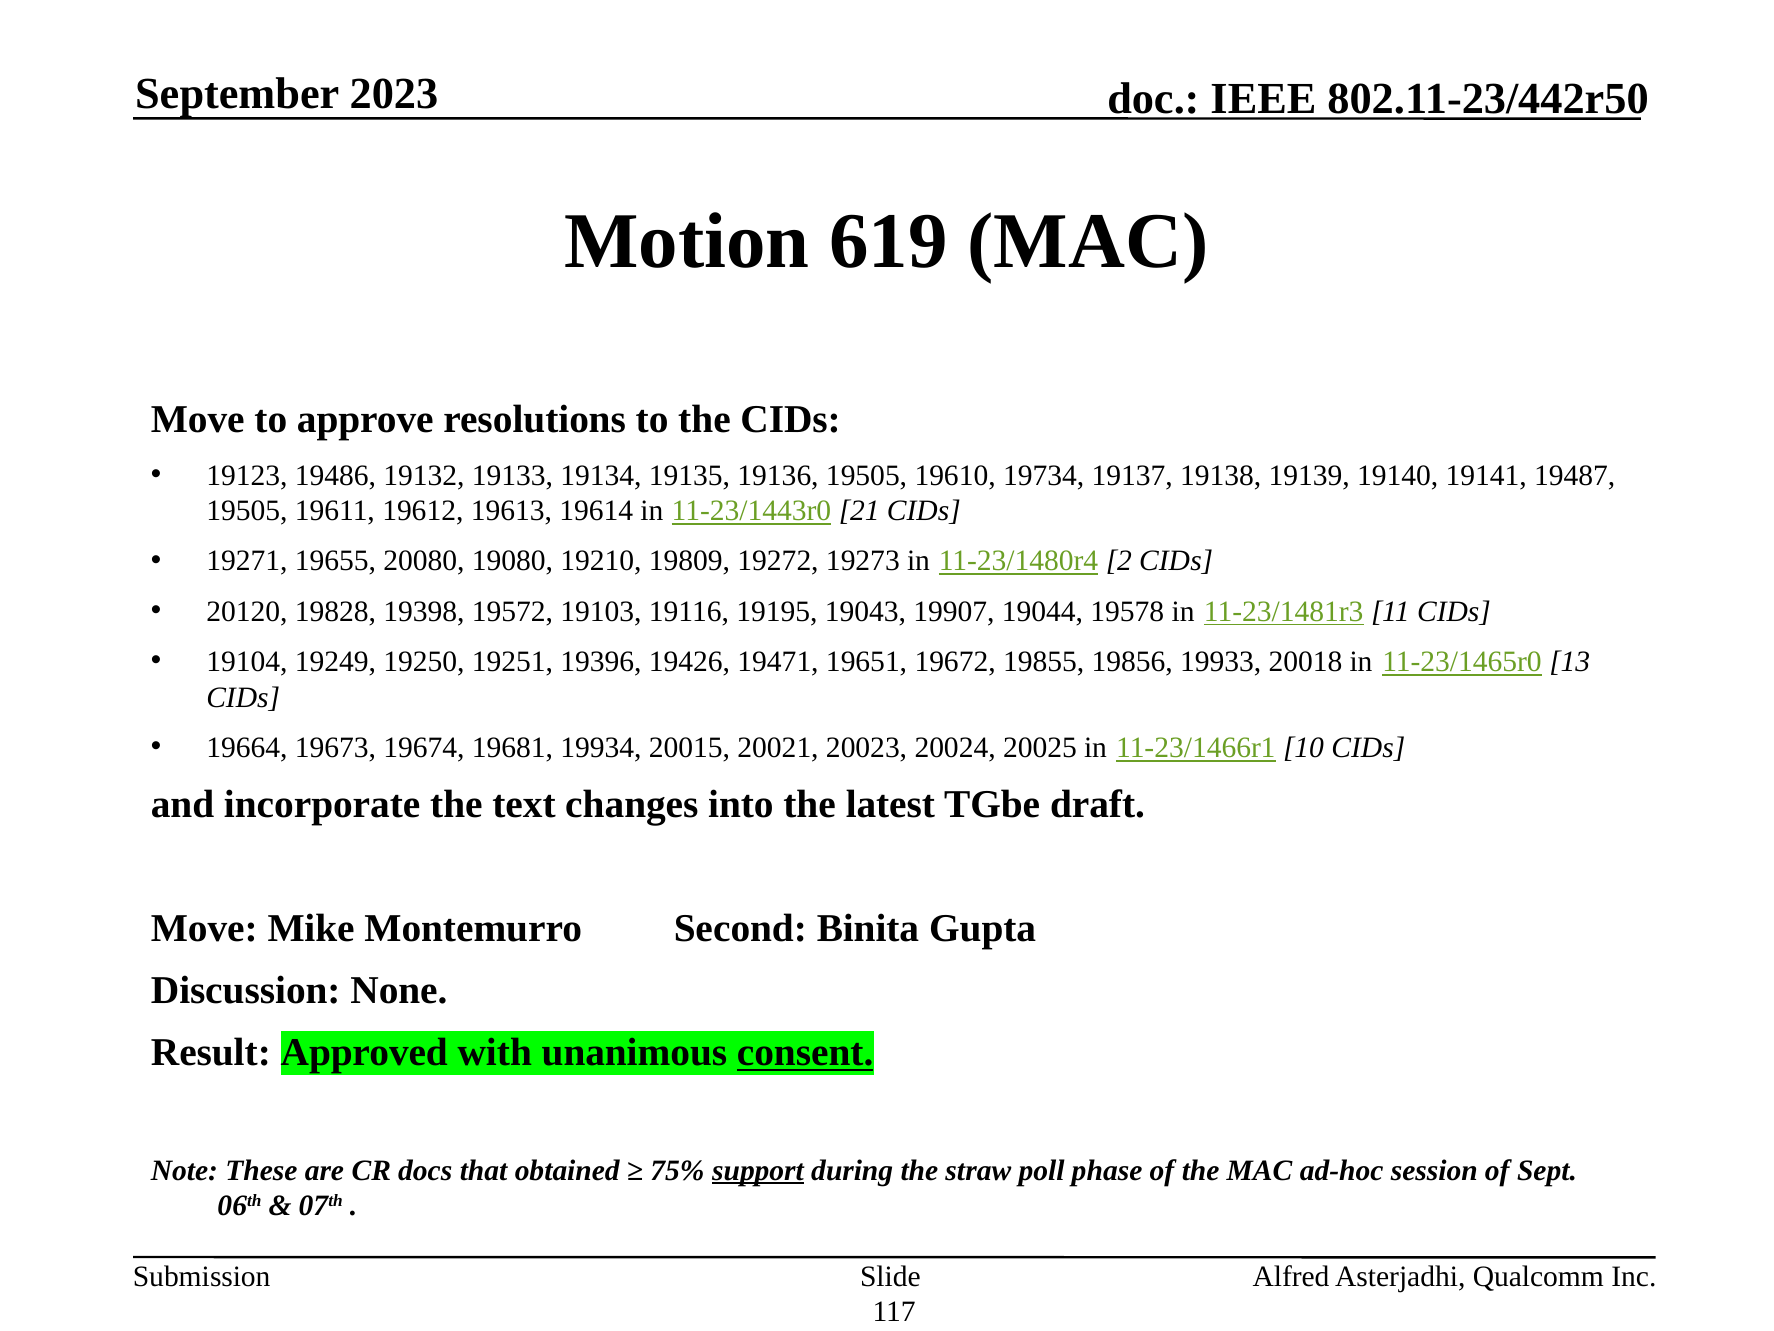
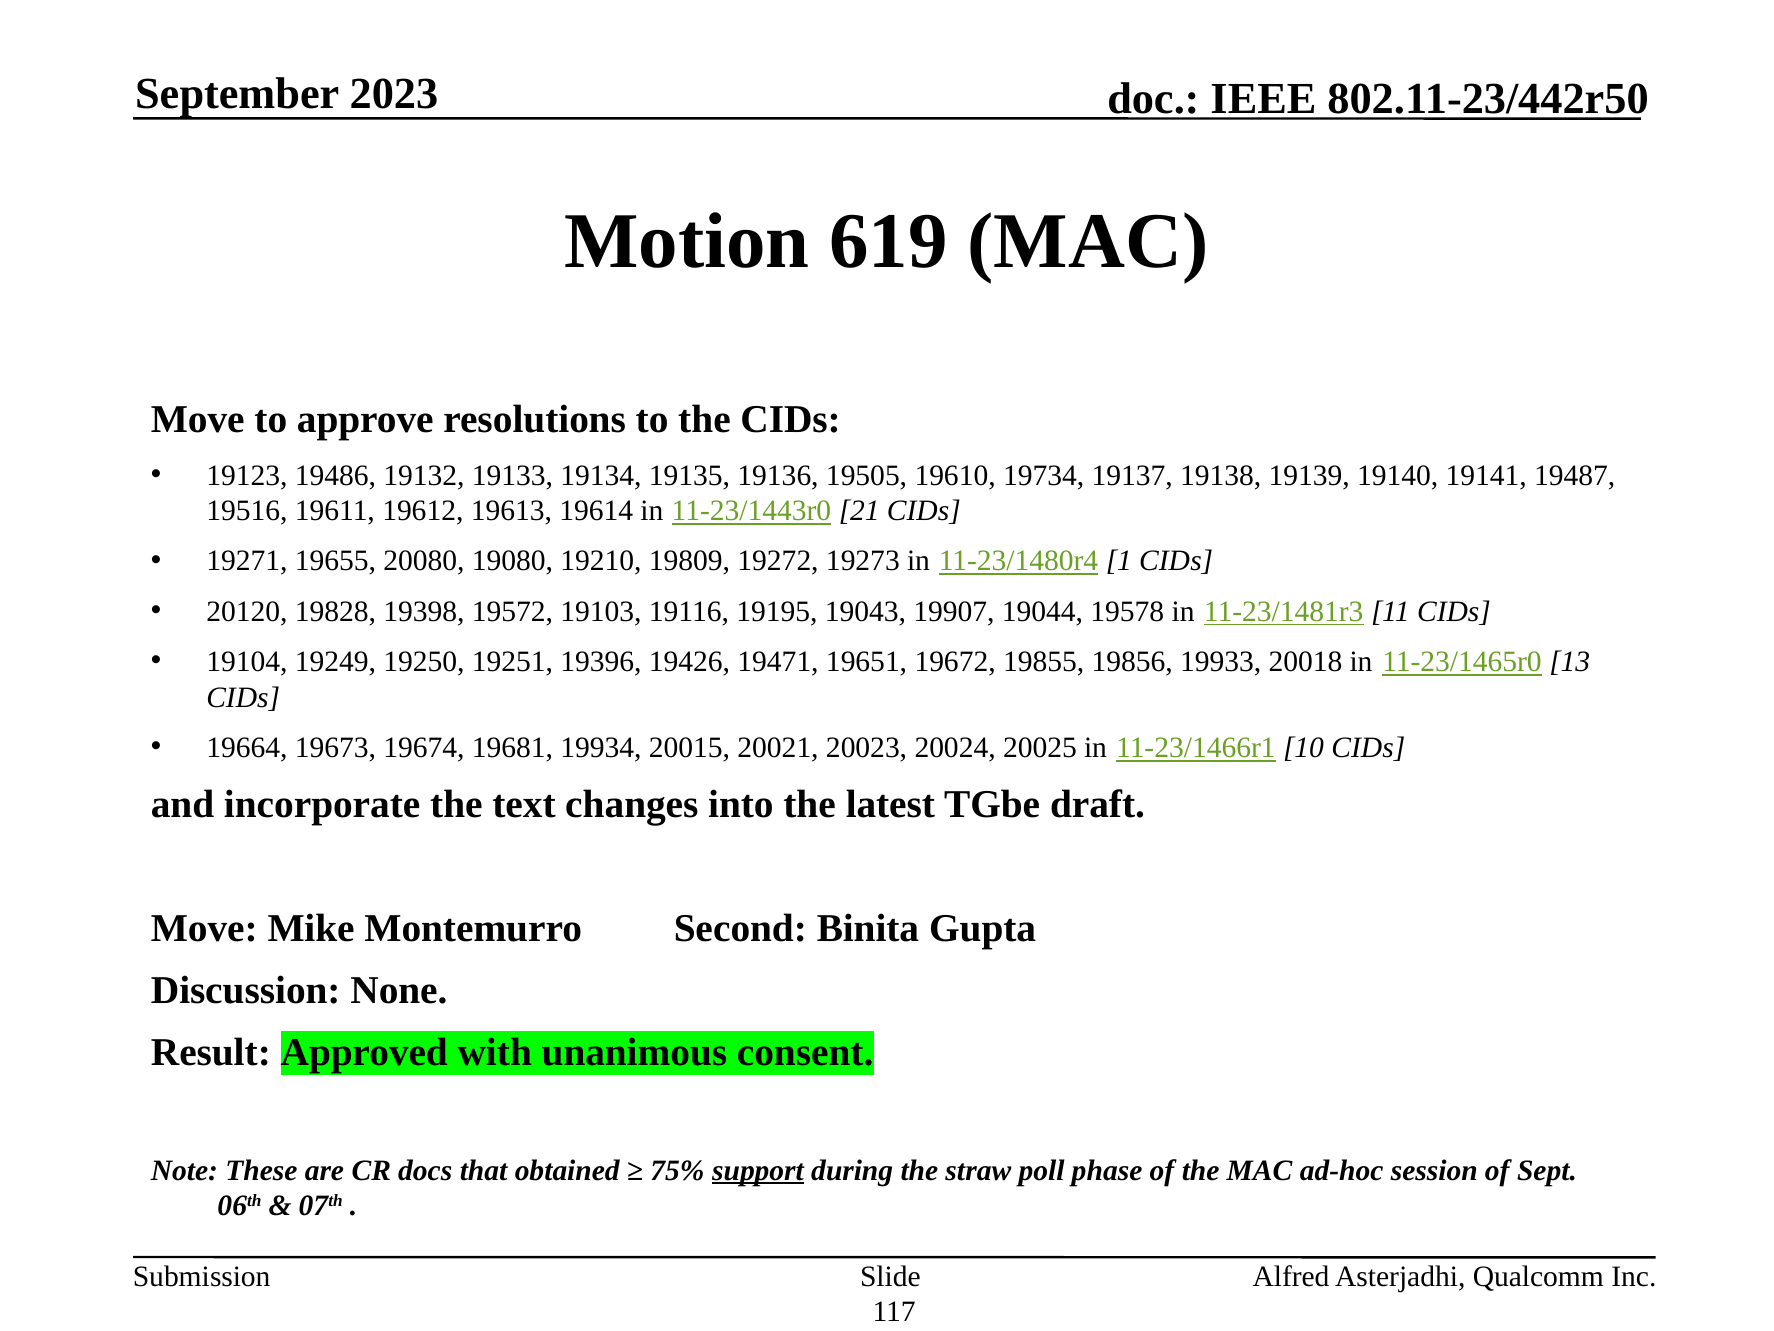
19505 at (247, 511): 19505 -> 19516
2: 2 -> 1
consent underline: present -> none
